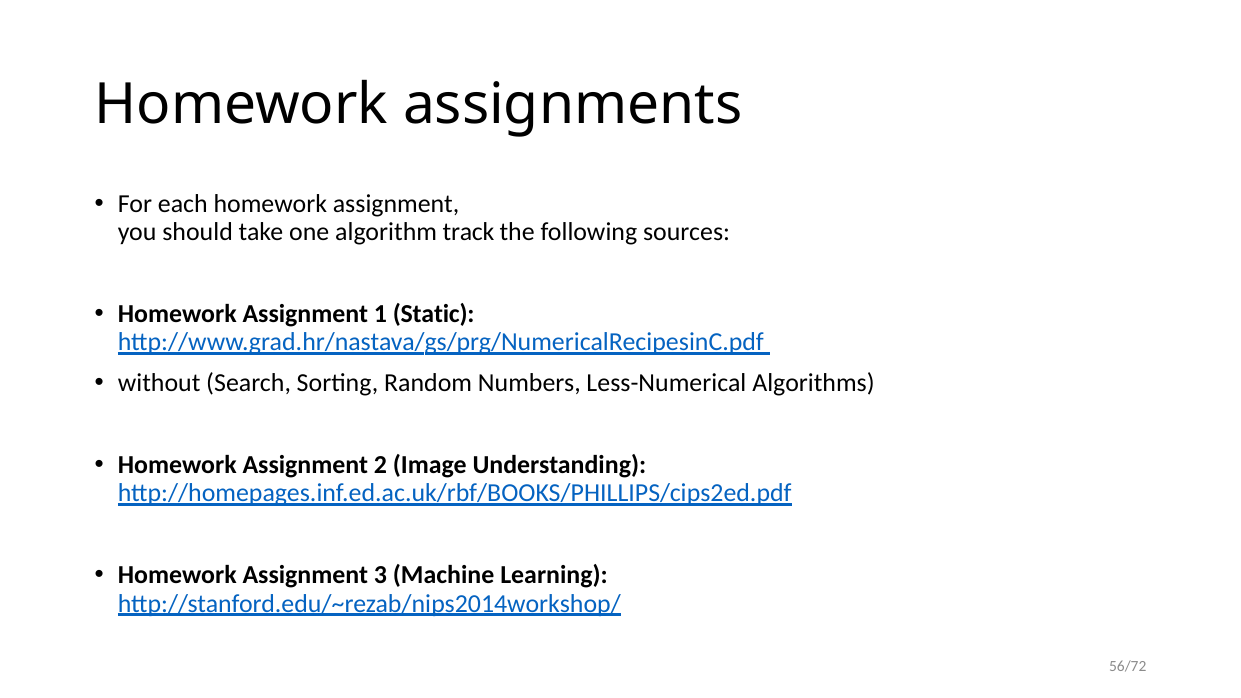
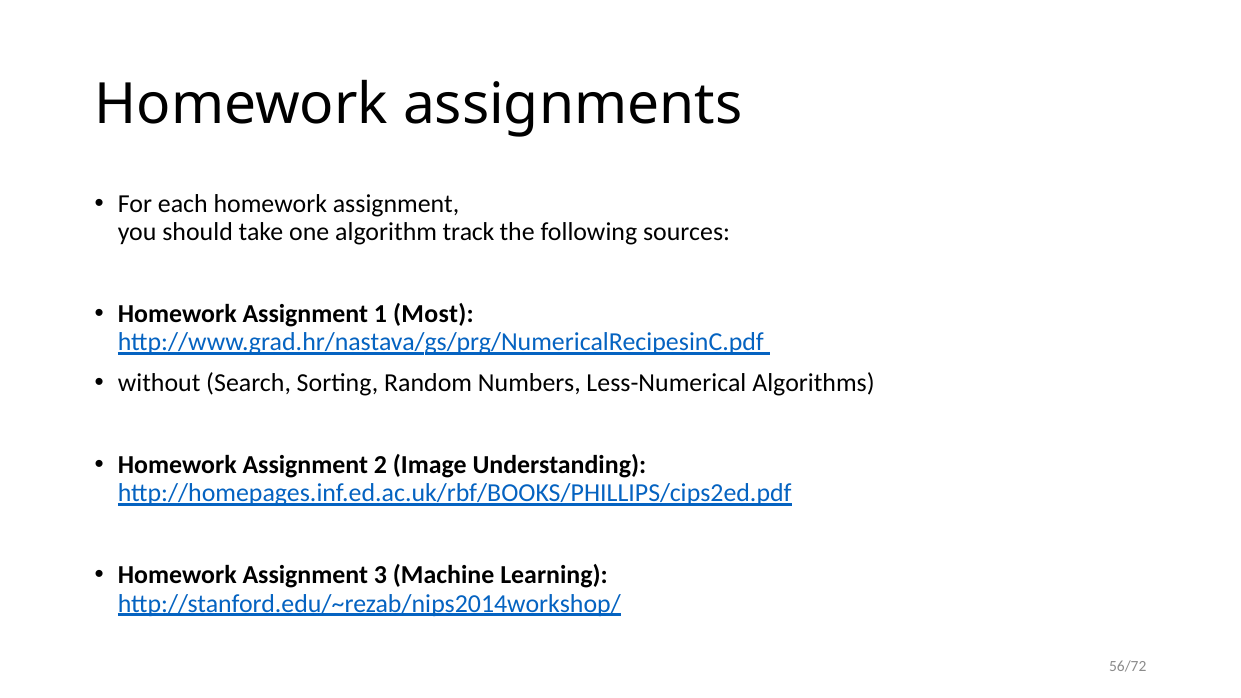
Static: Static -> Most
